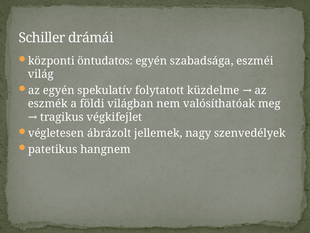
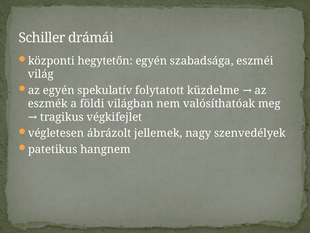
öntudatos: öntudatos -> hegytetőn
